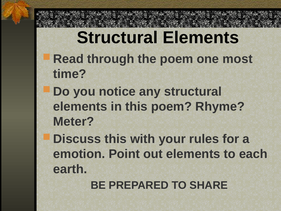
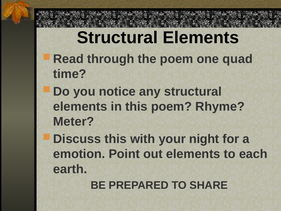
most: most -> quad
rules: rules -> night
